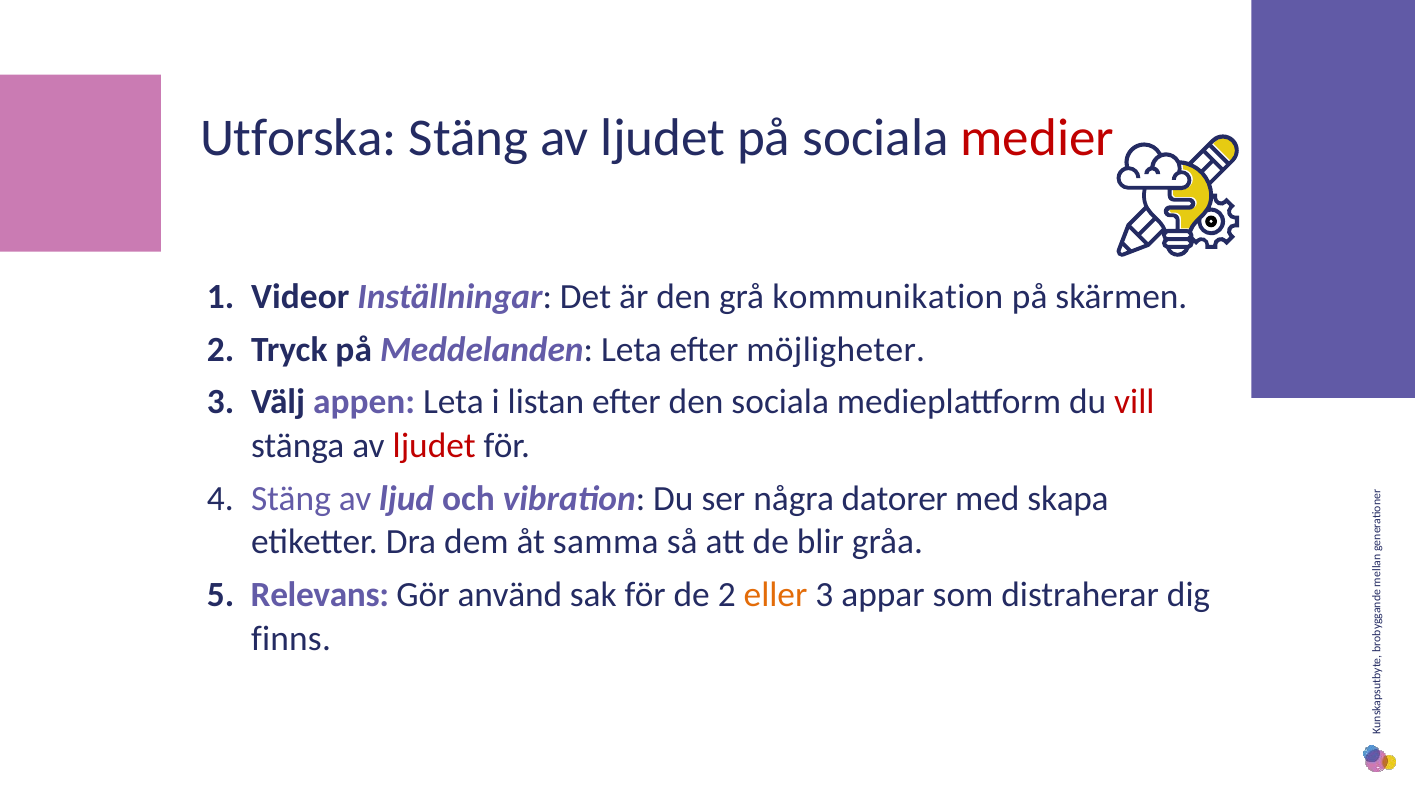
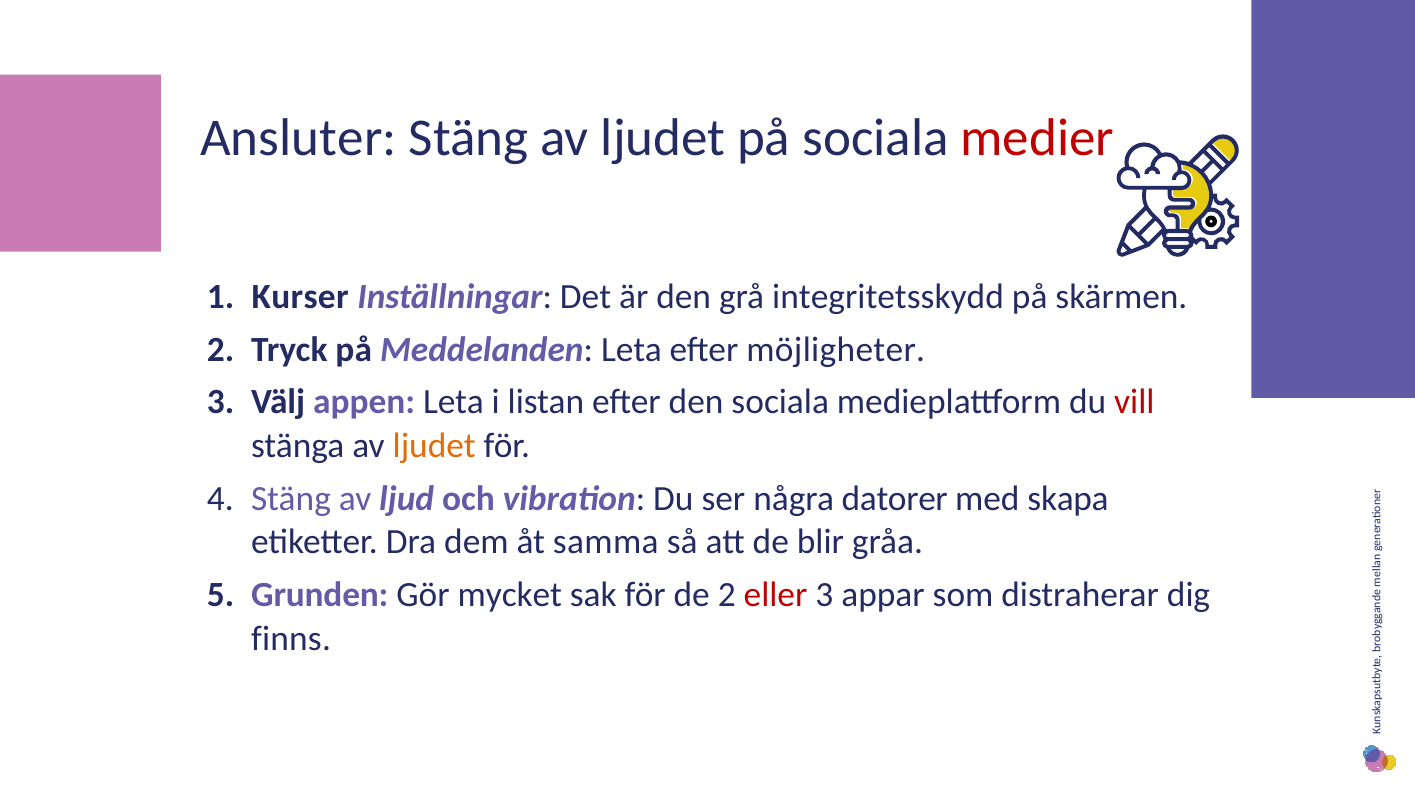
Utforska: Utforska -> Ansluter
Videor: Videor -> Kurser
kommunikation: kommunikation -> integritetsskydd
ljudet at (434, 446) colour: red -> orange
Relevans: Relevans -> Grunden
använd: använd -> mycket
eller colour: orange -> red
